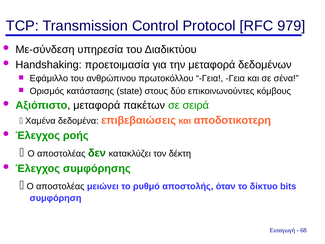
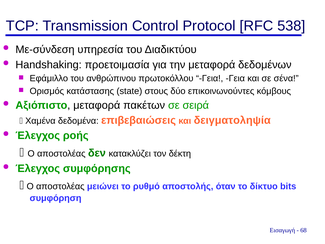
979: 979 -> 538
αποδοτικοτερη: αποδοτικοτερη -> δειγματοληψία
